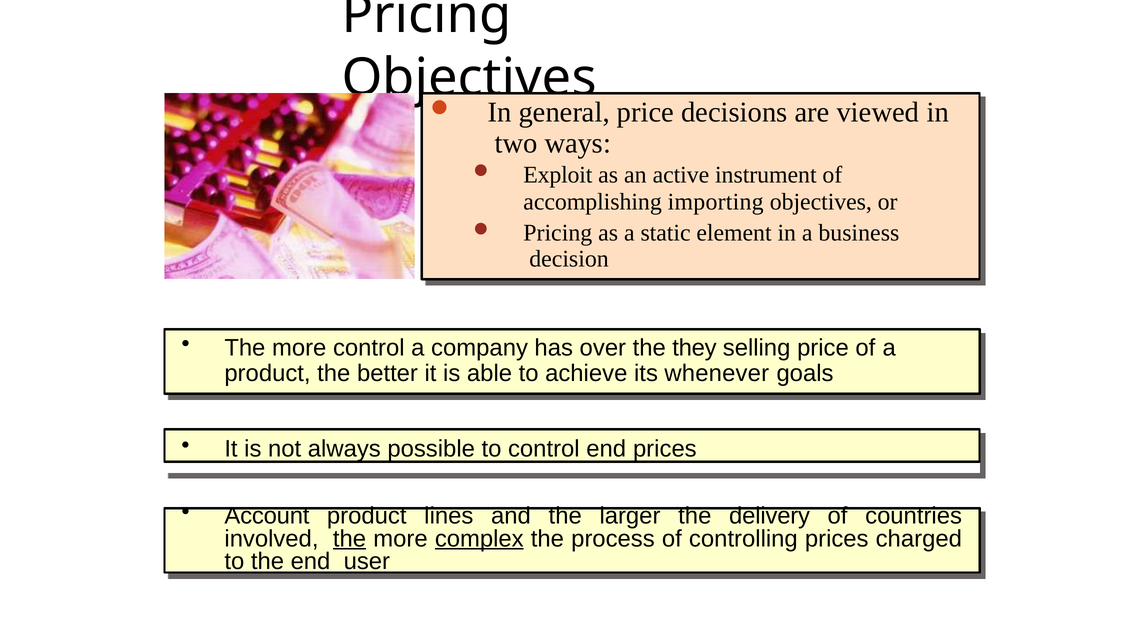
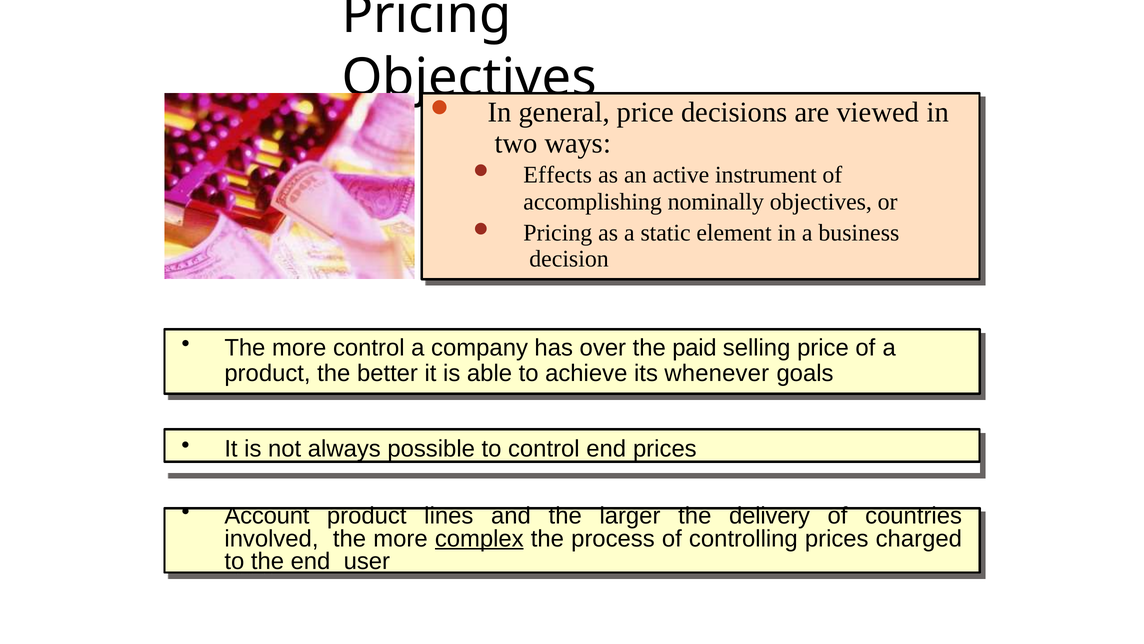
Exploit: Exploit -> Effects
importing: importing -> nominally
they: they -> paid
the at (350, 538) underline: present -> none
